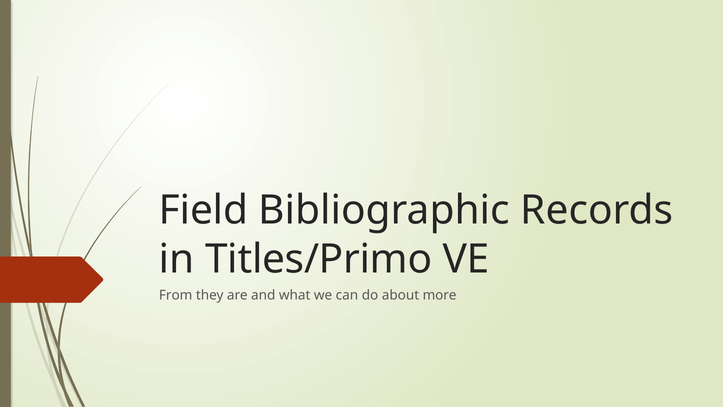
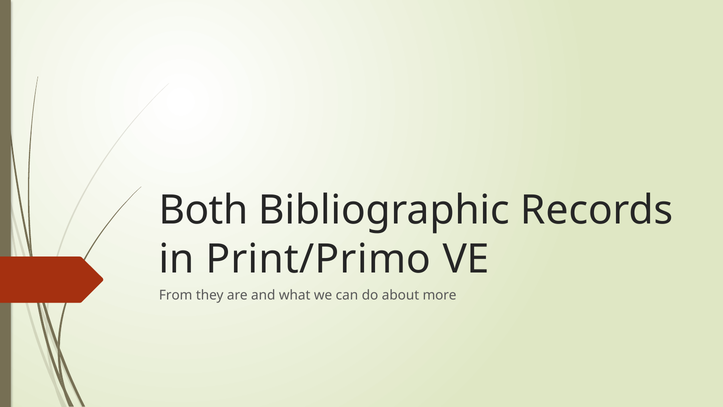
Field: Field -> Both
Titles/Primo: Titles/Primo -> Print/Primo
